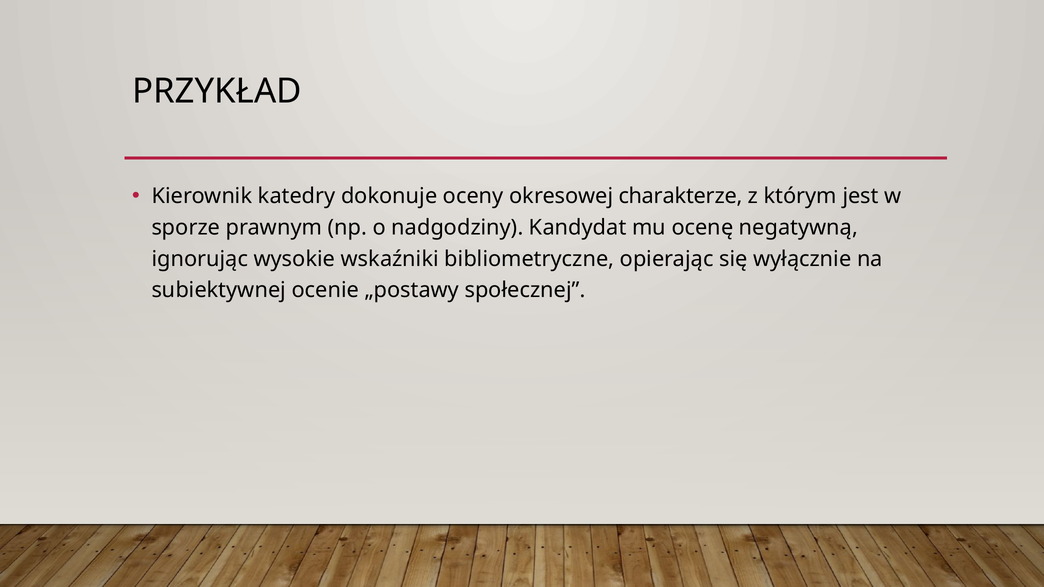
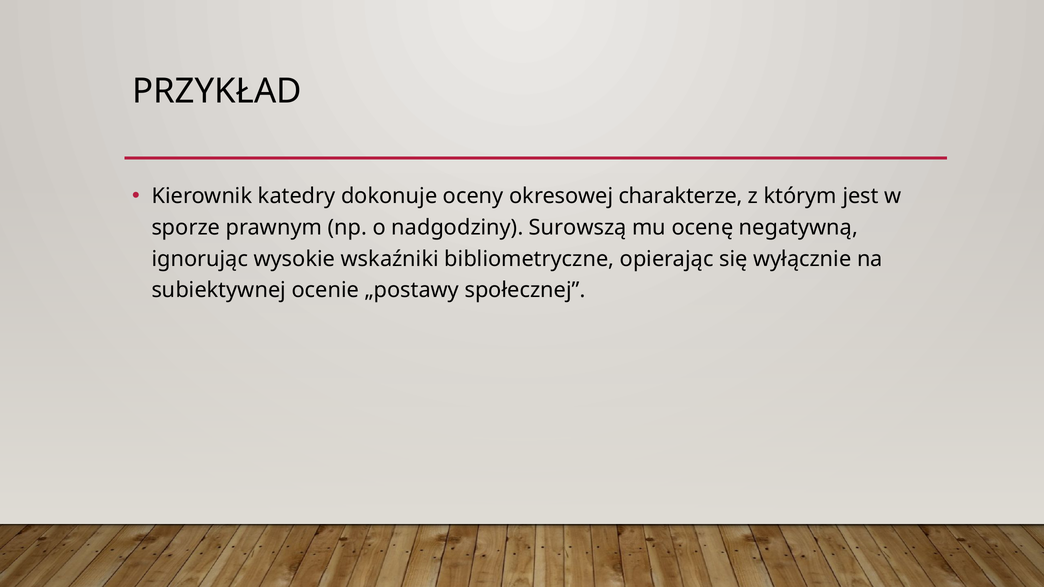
Kandydat: Kandydat -> Surowszą
